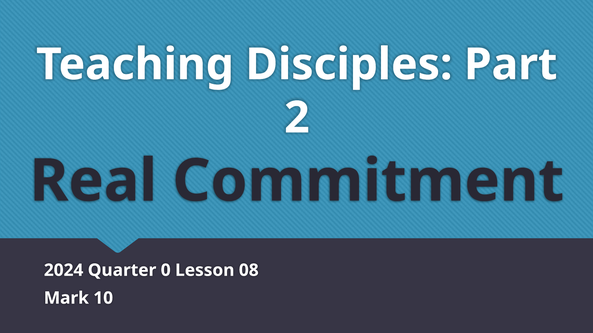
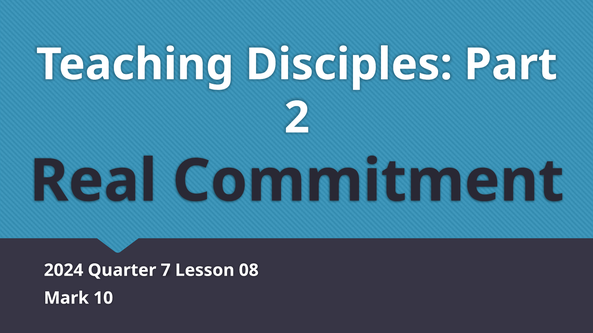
0: 0 -> 7
